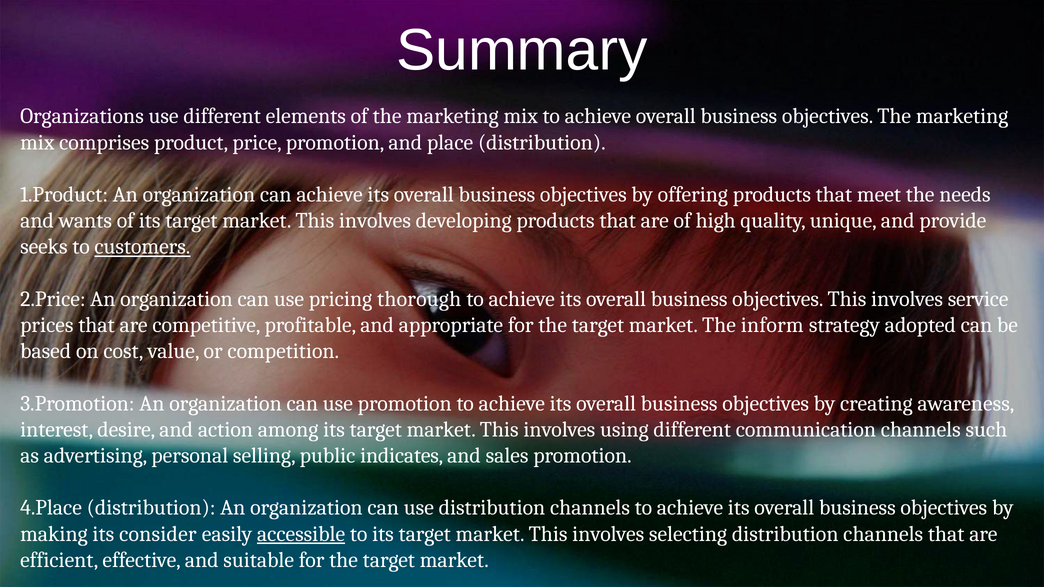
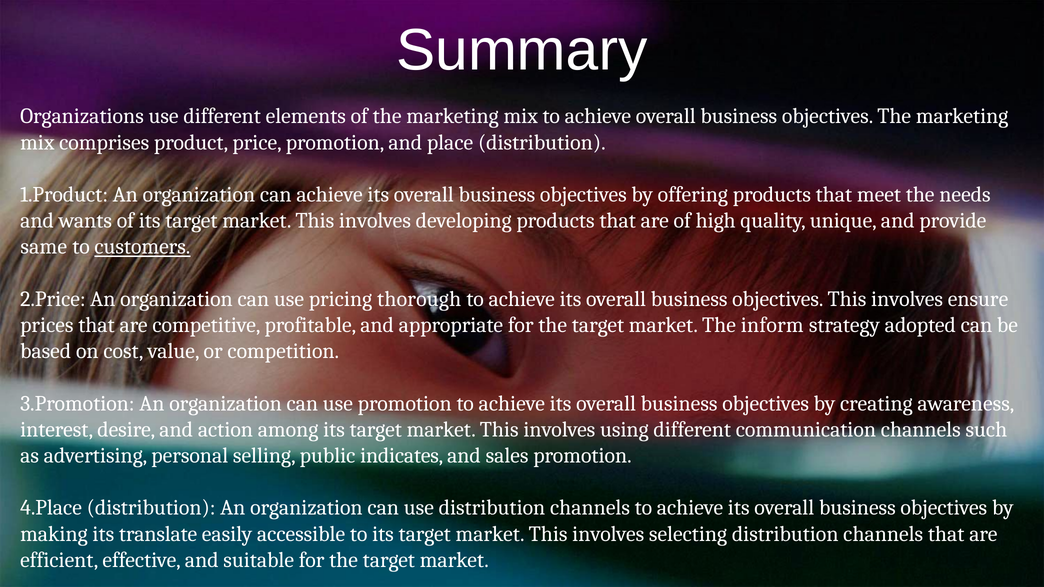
seeks: seeks -> same
service: service -> ensure
consider: consider -> translate
accessible underline: present -> none
